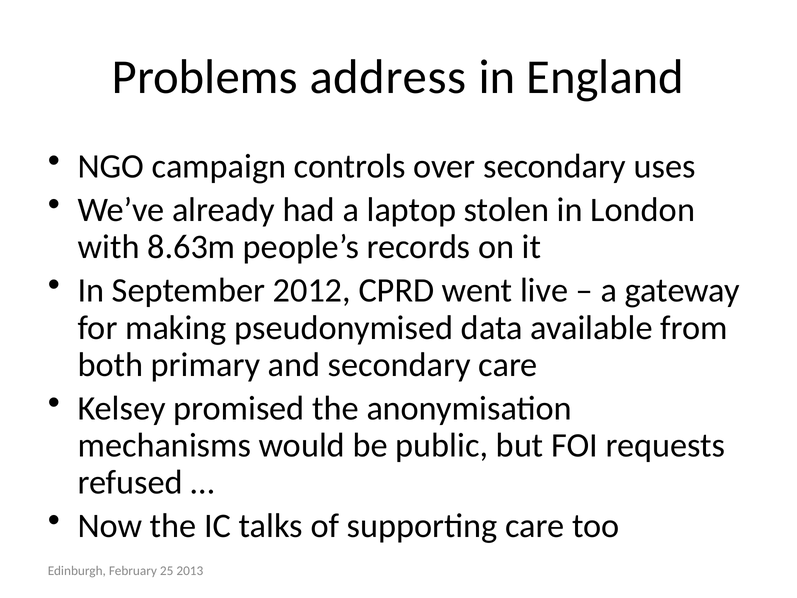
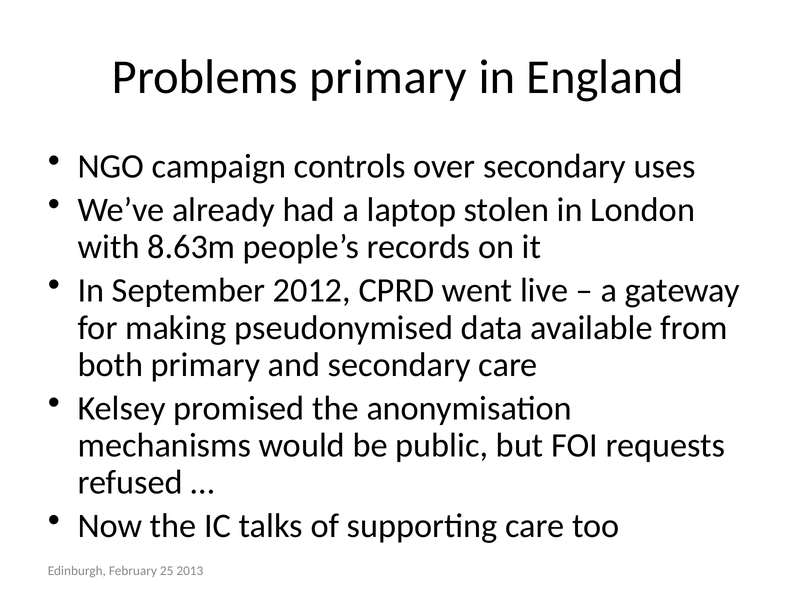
Problems address: address -> primary
